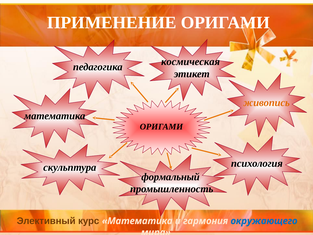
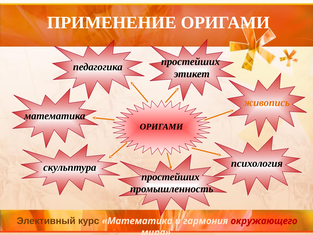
космическая at (191, 62): космическая -> простейших
формальный at (171, 177): формальный -> простейших
окружающего colour: blue -> red
